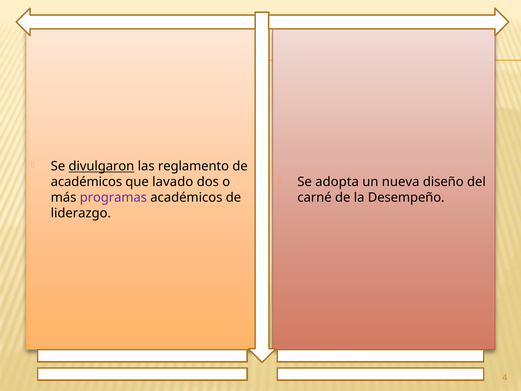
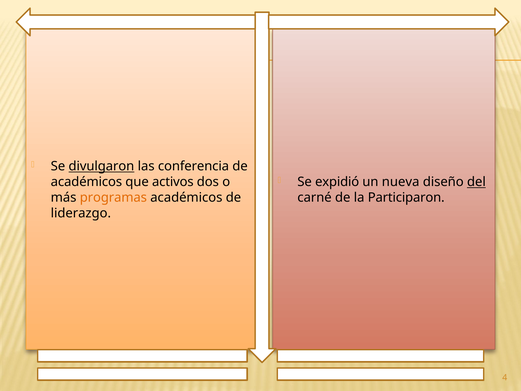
reglamento: reglamento -> conferencia
adopta: adopta -> expidió
del underline: none -> present
lavado: lavado -> activos
programas colour: purple -> orange
Desempeño: Desempeño -> Participaron
